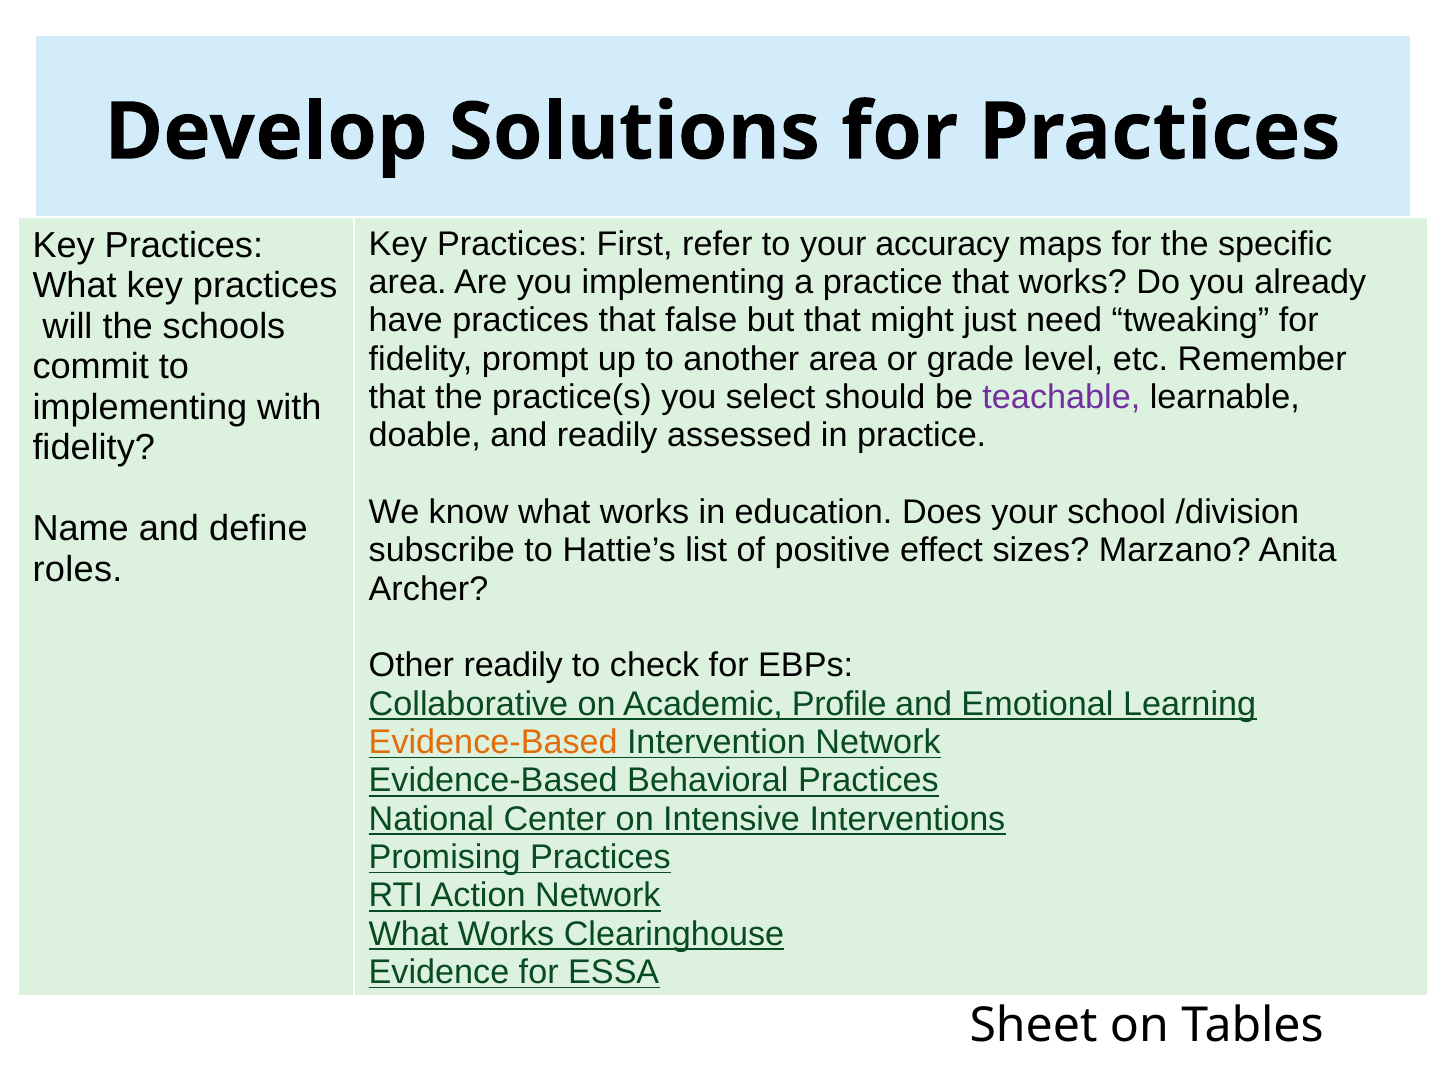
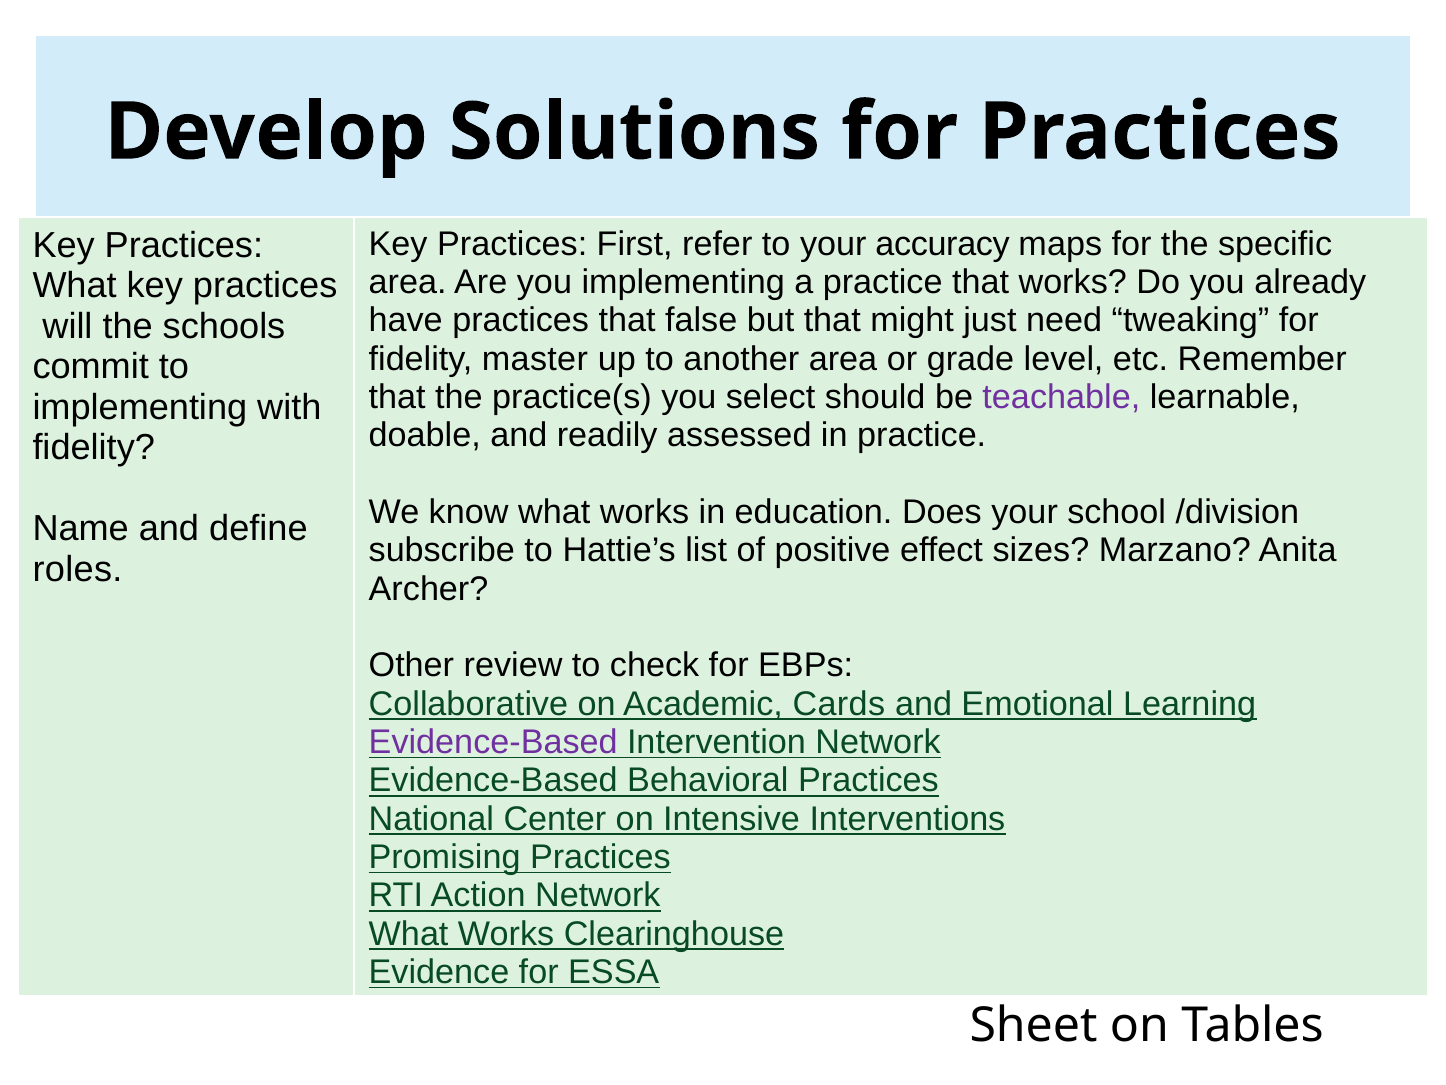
prompt: prompt -> master
Other readily: readily -> review
Profile: Profile -> Cards
Evidence-Based at (493, 742) colour: orange -> purple
